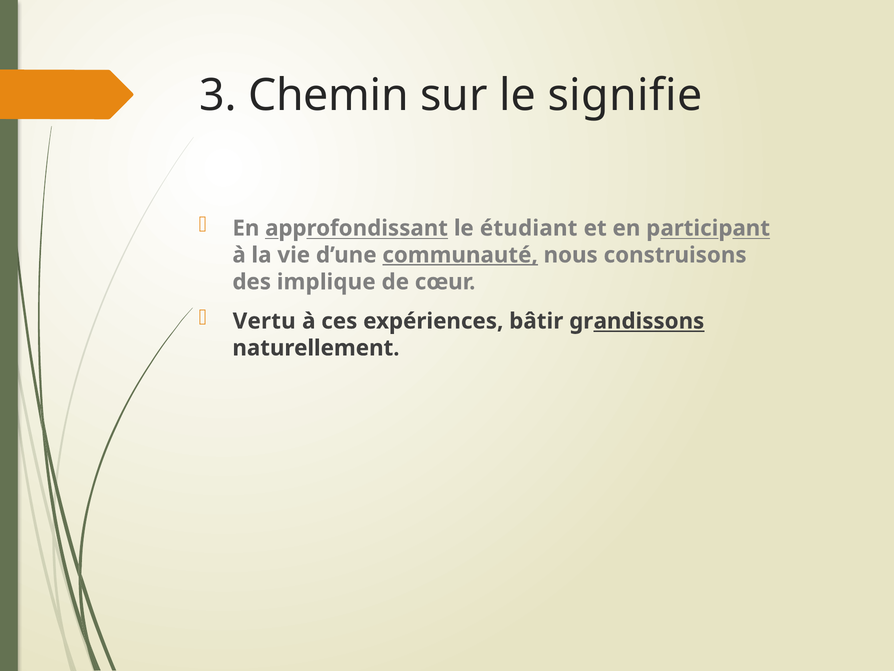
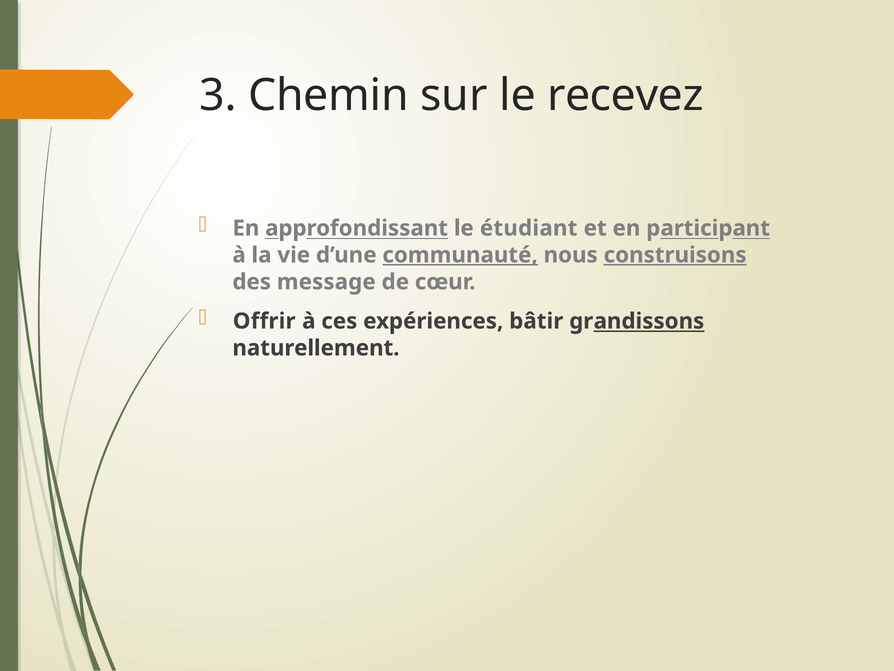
signifie: signifie -> recevez
construisons underline: none -> present
implique: implique -> message
Vertu: Vertu -> Offrir
